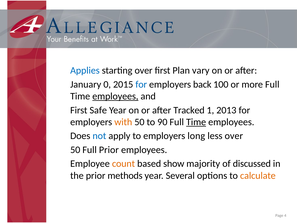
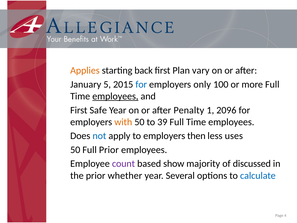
Applies colour: blue -> orange
starting over: over -> back
0: 0 -> 5
back: back -> only
Tracked: Tracked -> Penalty
2013: 2013 -> 2096
90: 90 -> 39
Time at (196, 122) underline: present -> none
long: long -> then
less over: over -> uses
count colour: orange -> purple
methods: methods -> whether
calculate colour: orange -> blue
